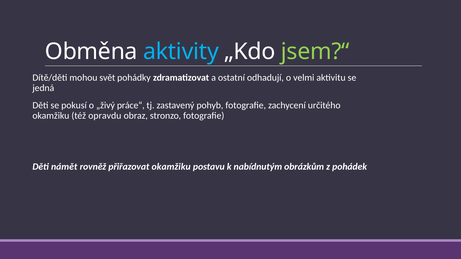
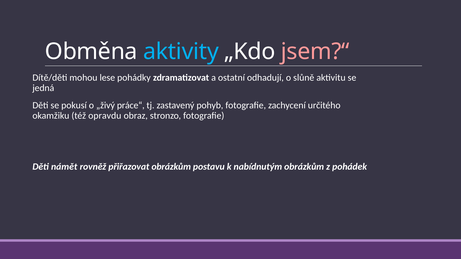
jsem?“ colour: light green -> pink
svět: svět -> lese
velmi: velmi -> slůně
přiřazovat okamžiku: okamžiku -> obrázkům
